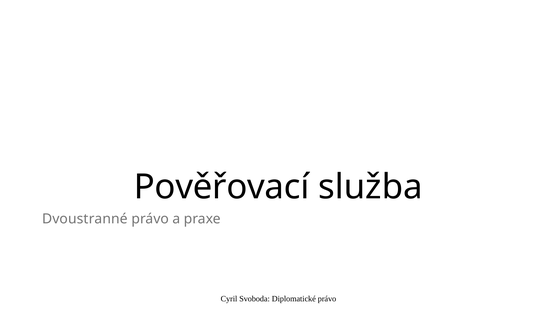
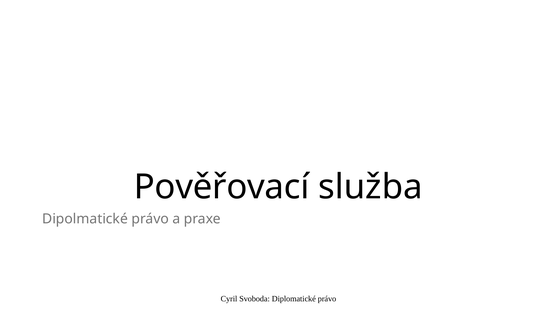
Dvoustranné: Dvoustranné -> Dipolmatické
